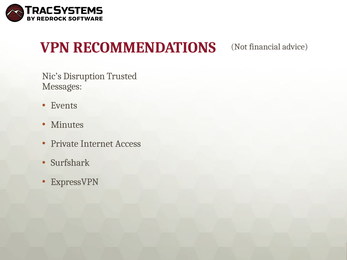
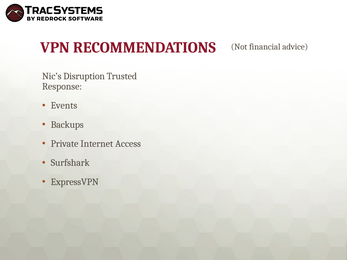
Messages: Messages -> Response
Minutes: Minutes -> Backups
